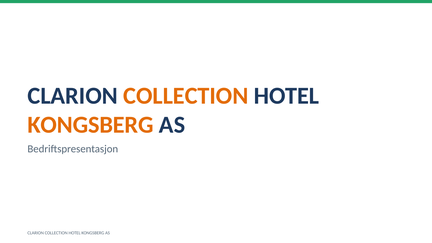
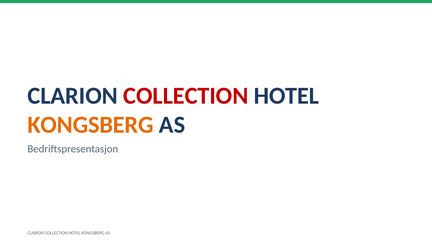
COLLECTION at (186, 96) colour: orange -> red
